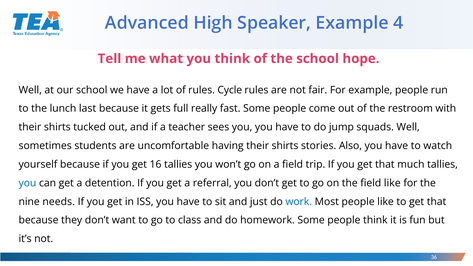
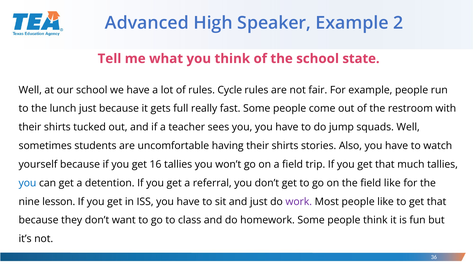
4: 4 -> 2
hope: hope -> state
lunch last: last -> just
needs: needs -> lesson
work colour: blue -> purple
